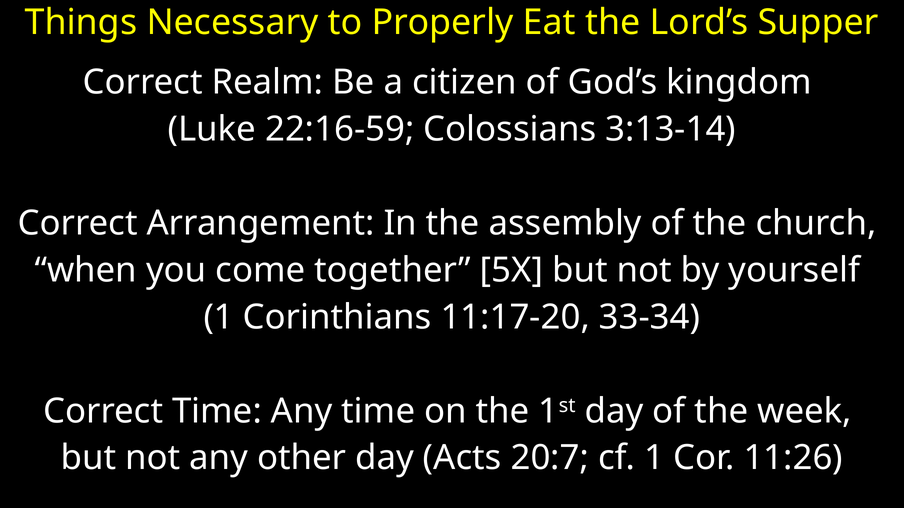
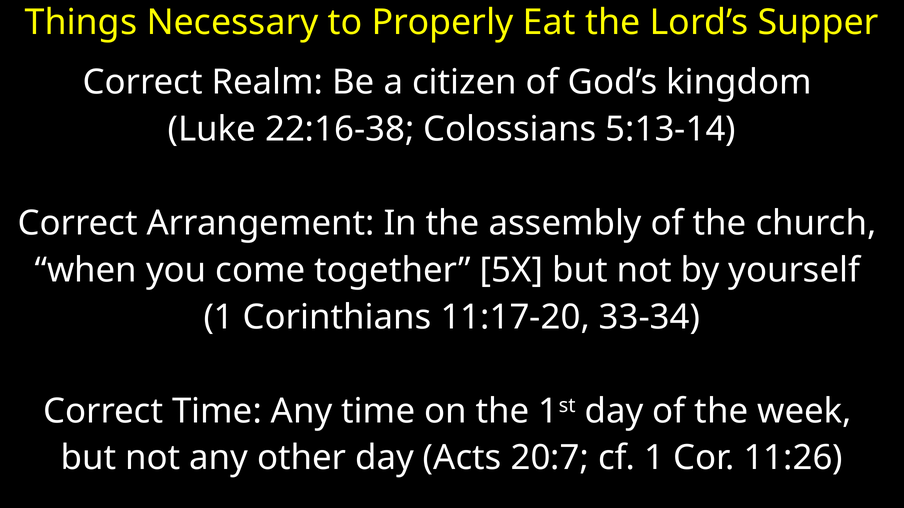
22:16-59: 22:16-59 -> 22:16-38
3:13-14: 3:13-14 -> 5:13-14
